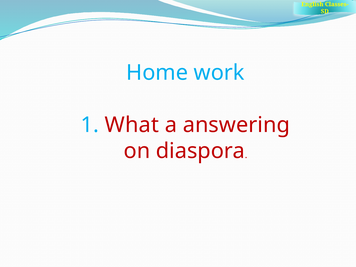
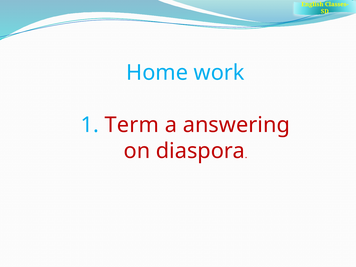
What: What -> Term
